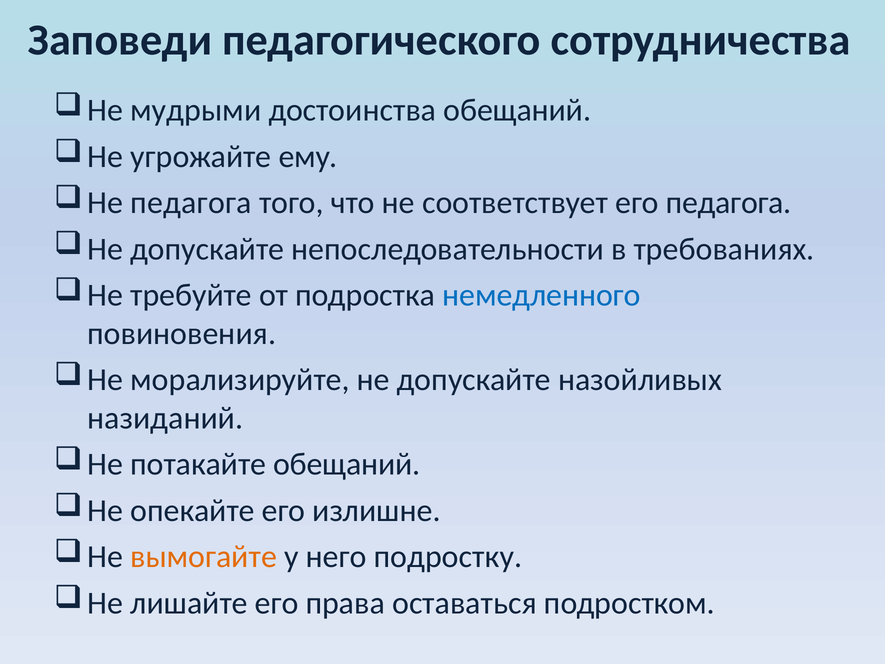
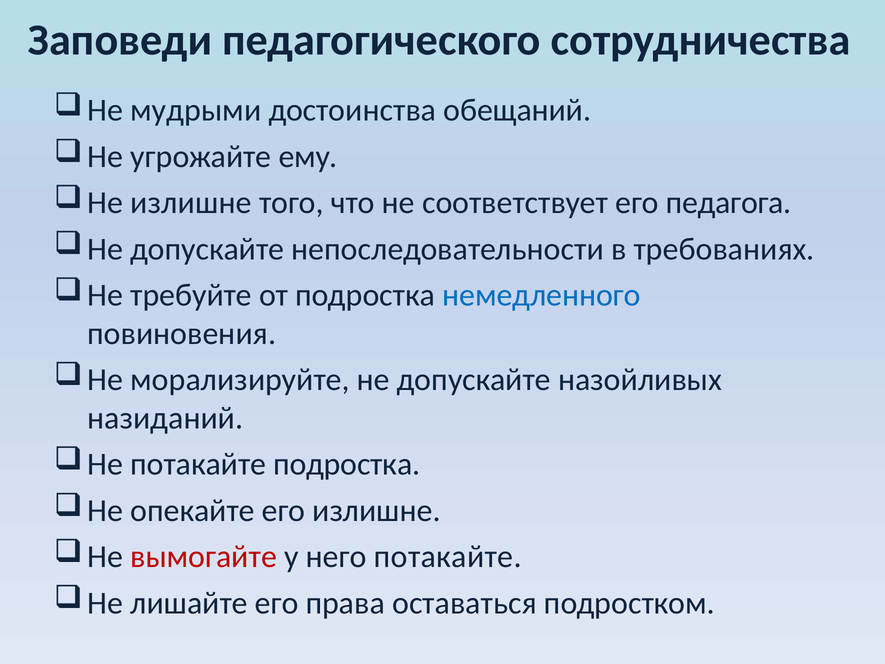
Не педагога: педагога -> излишне
потакайте обещаний: обещаний -> подростка
вымогайте colour: orange -> red
него подростку: подростку -> потакайте
